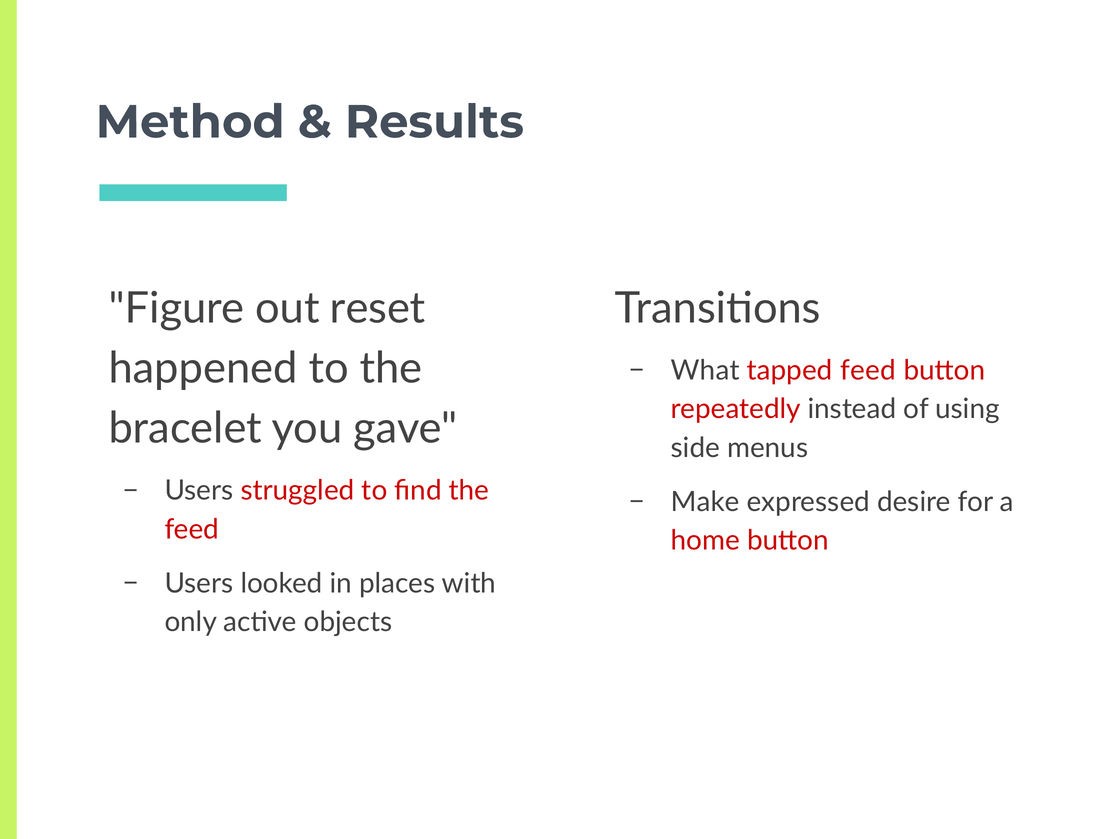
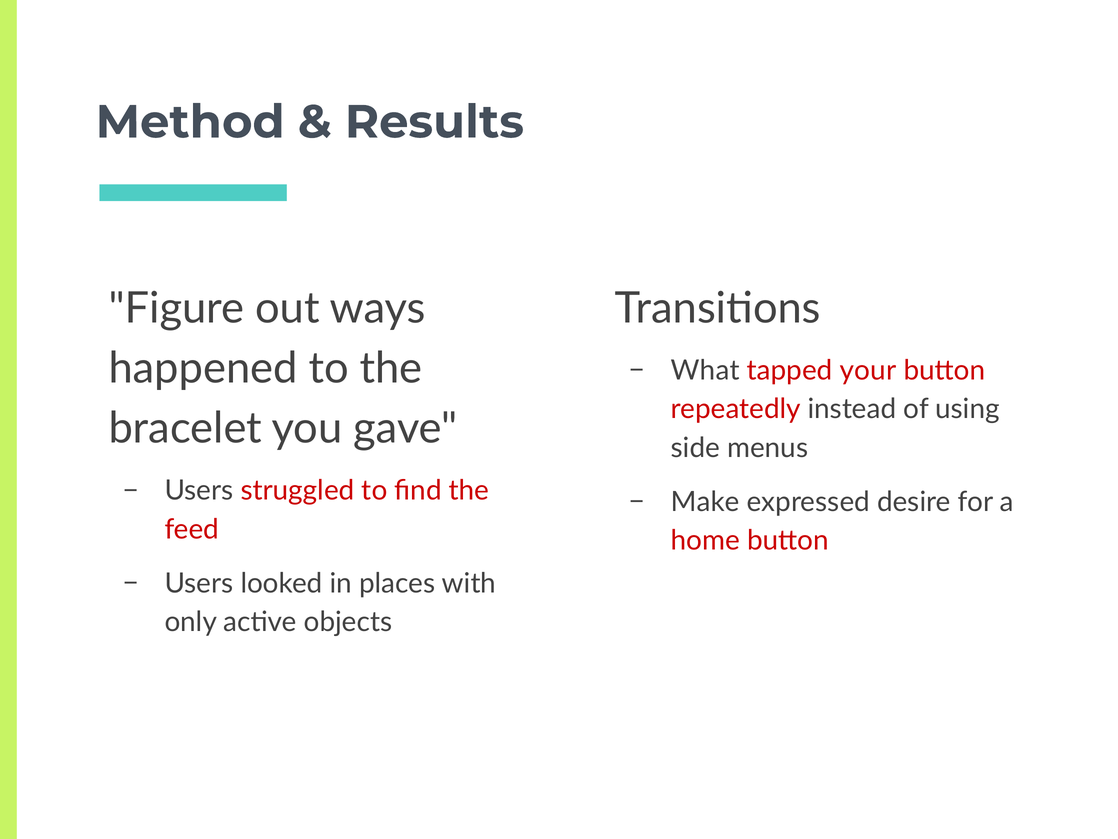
reset: reset -> ways
tapped feed: feed -> your
